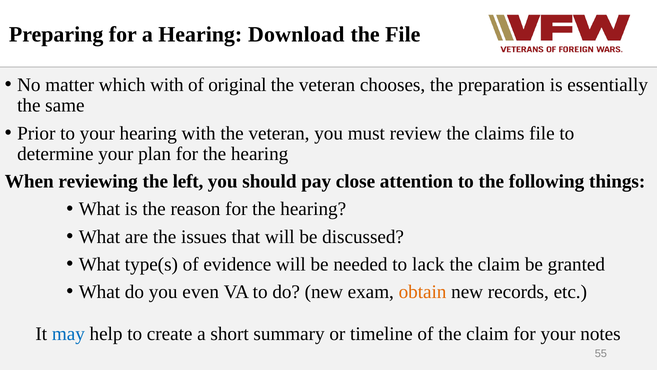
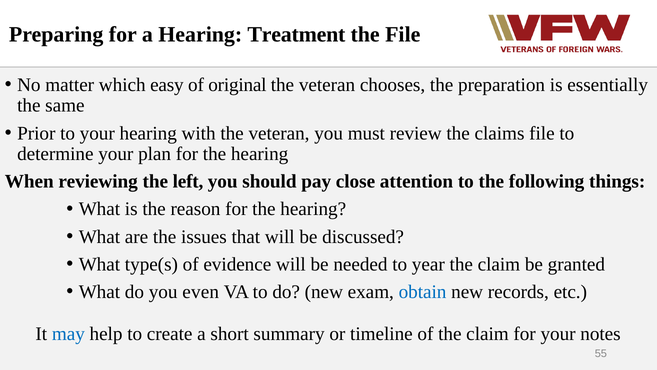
Download: Download -> Treatment
which with: with -> easy
lack: lack -> year
obtain colour: orange -> blue
